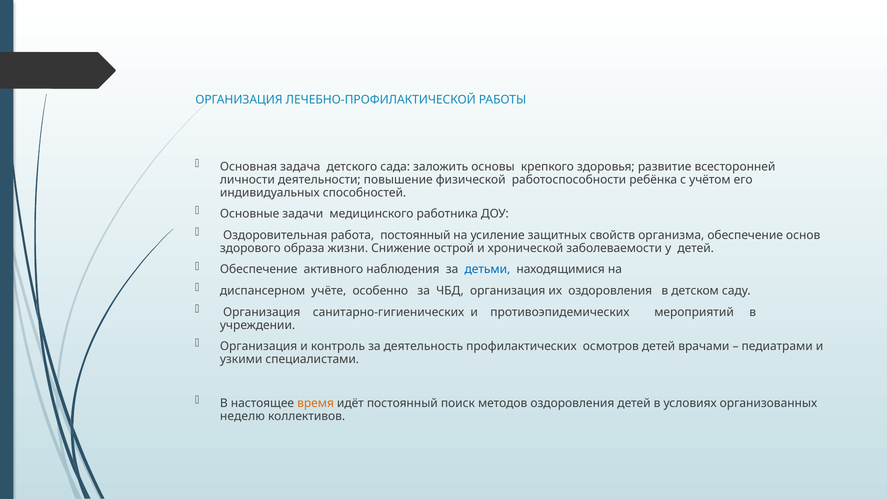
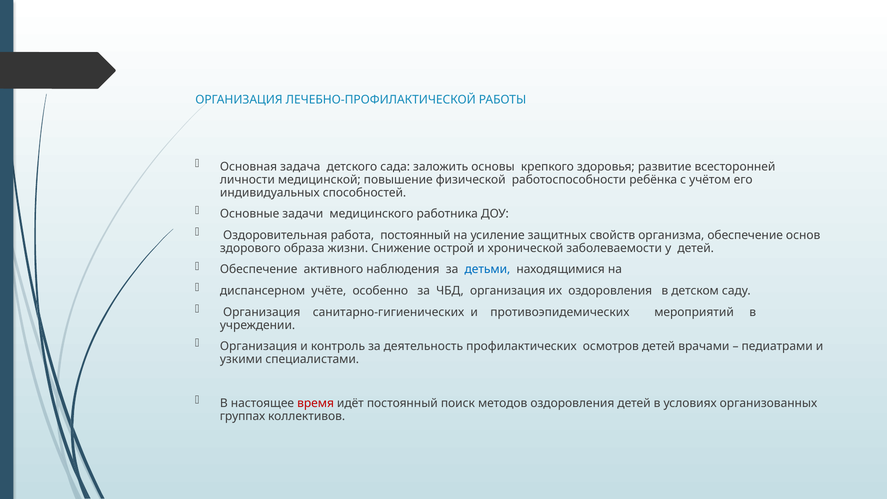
деятельности: деятельности -> медицинской
время colour: orange -> red
неделю: неделю -> группах
